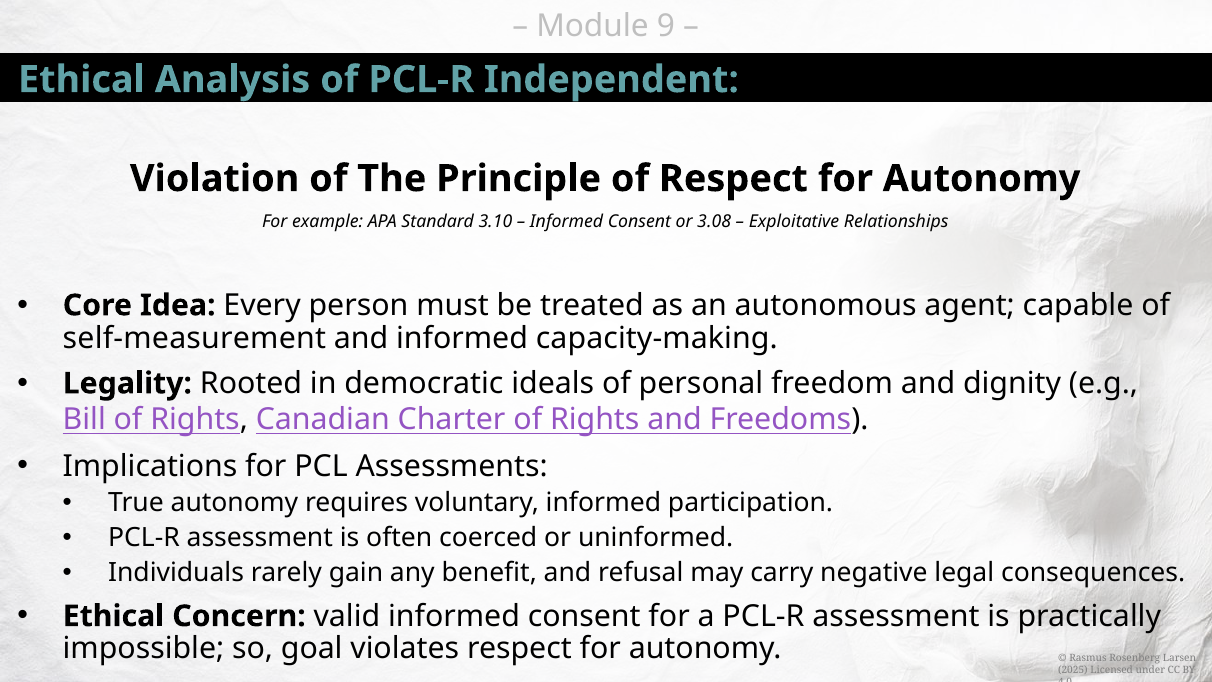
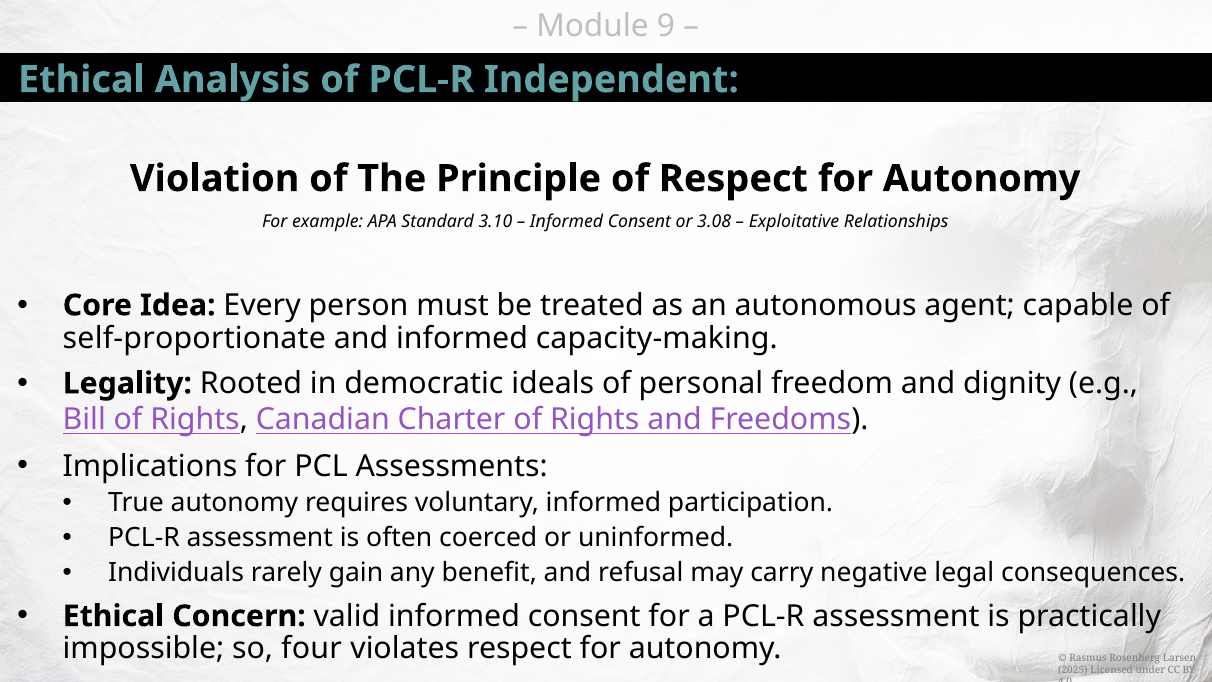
self-measurement: self-measurement -> self-proportionate
goal: goal -> four
